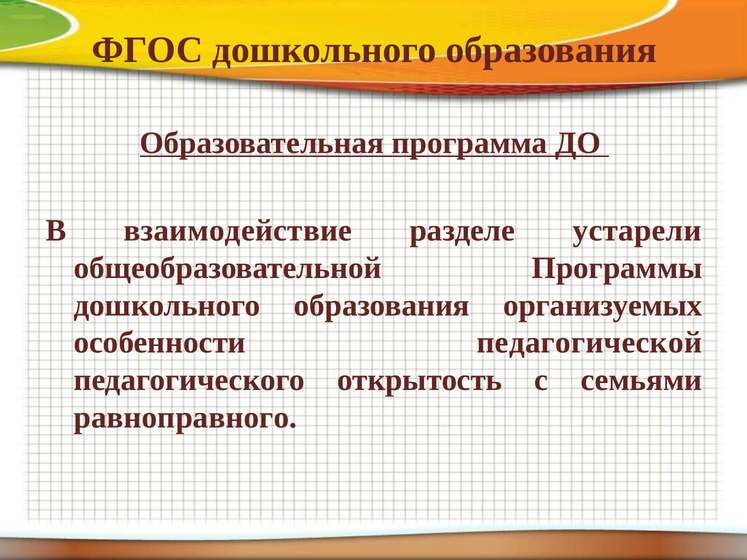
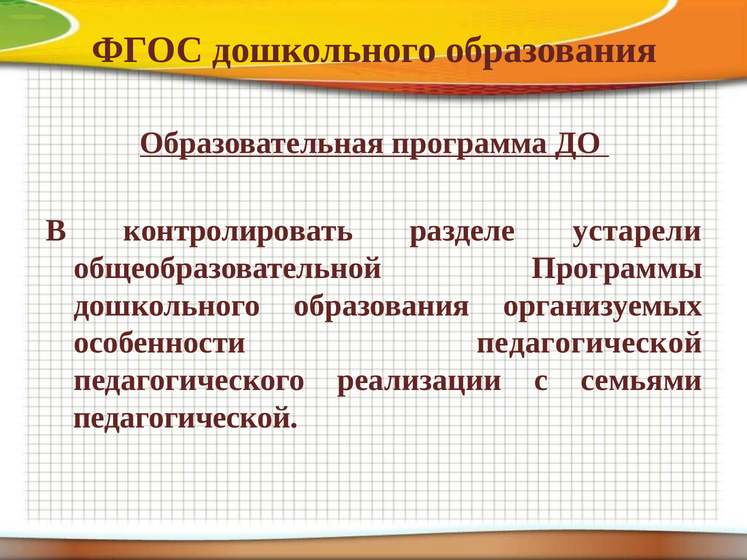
взаимодействие: взаимодействие -> контролировать
открытость: открытость -> реализации
равноправного at (185, 418): равноправного -> педагогической
